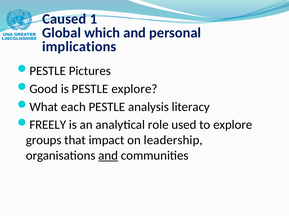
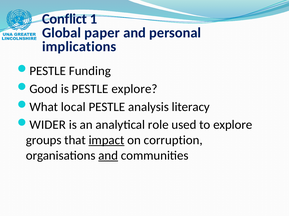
Caused: Caused -> Conflict
which: which -> paper
Pictures: Pictures -> Funding
each: each -> local
FREELY: FREELY -> WIDER
impact underline: none -> present
leadership: leadership -> corruption
